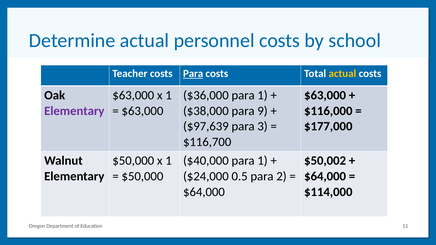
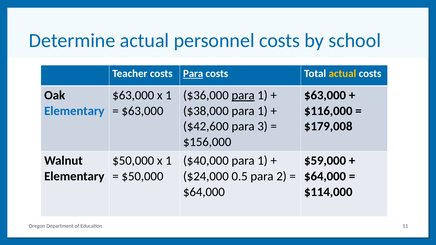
para at (243, 95) underline: none -> present
Elementary at (74, 111) colour: purple -> blue
$38,000 para 9: 9 -> 1
$97,639: $97,639 -> $42,600
$177,000: $177,000 -> $179,008
$116,700: $116,700 -> $156,000
$50,002: $50,002 -> $59,000
